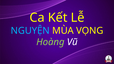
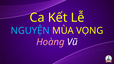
Hoàng colour: light green -> pink
